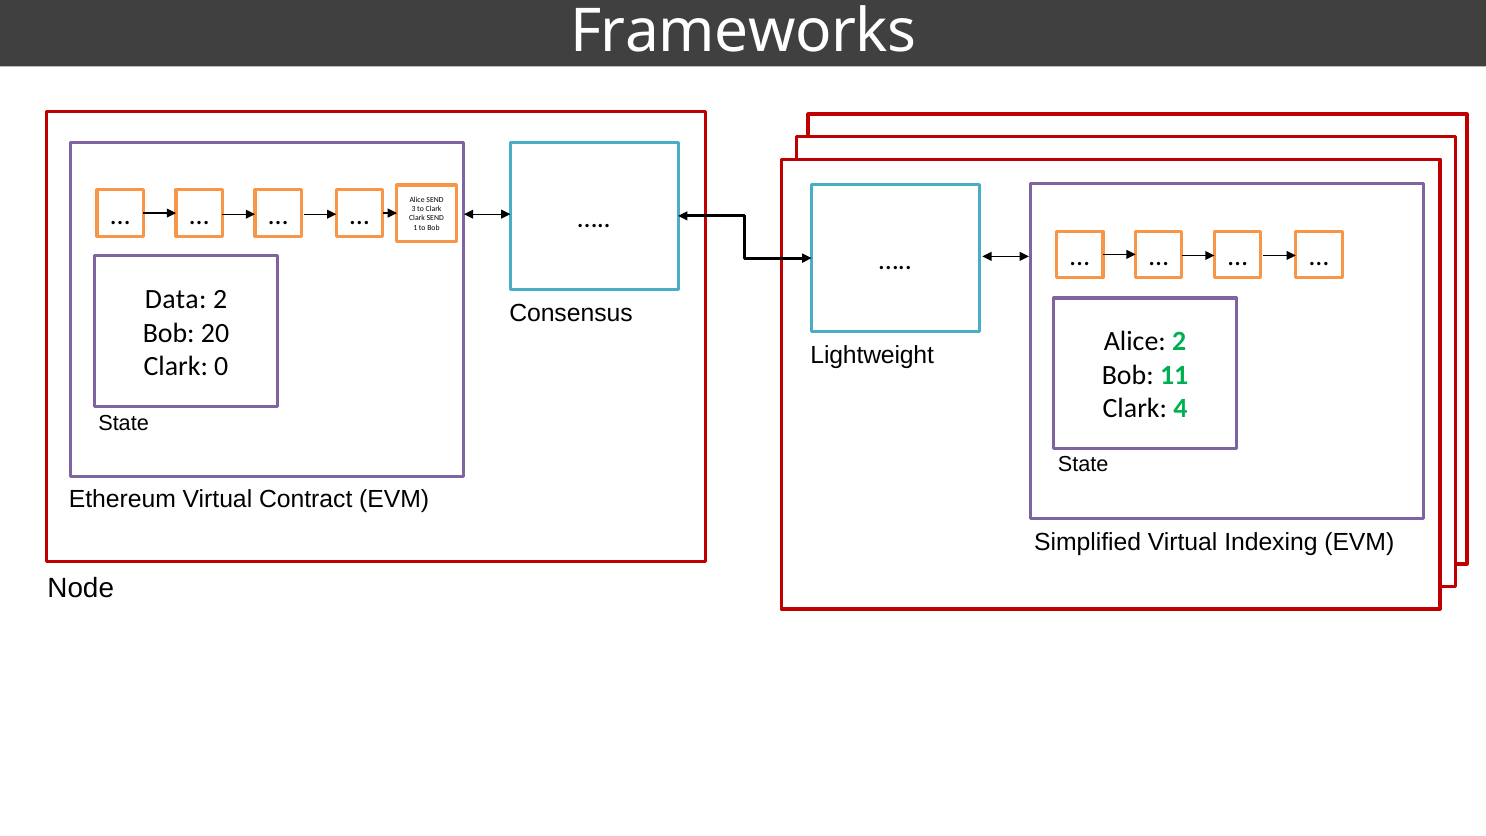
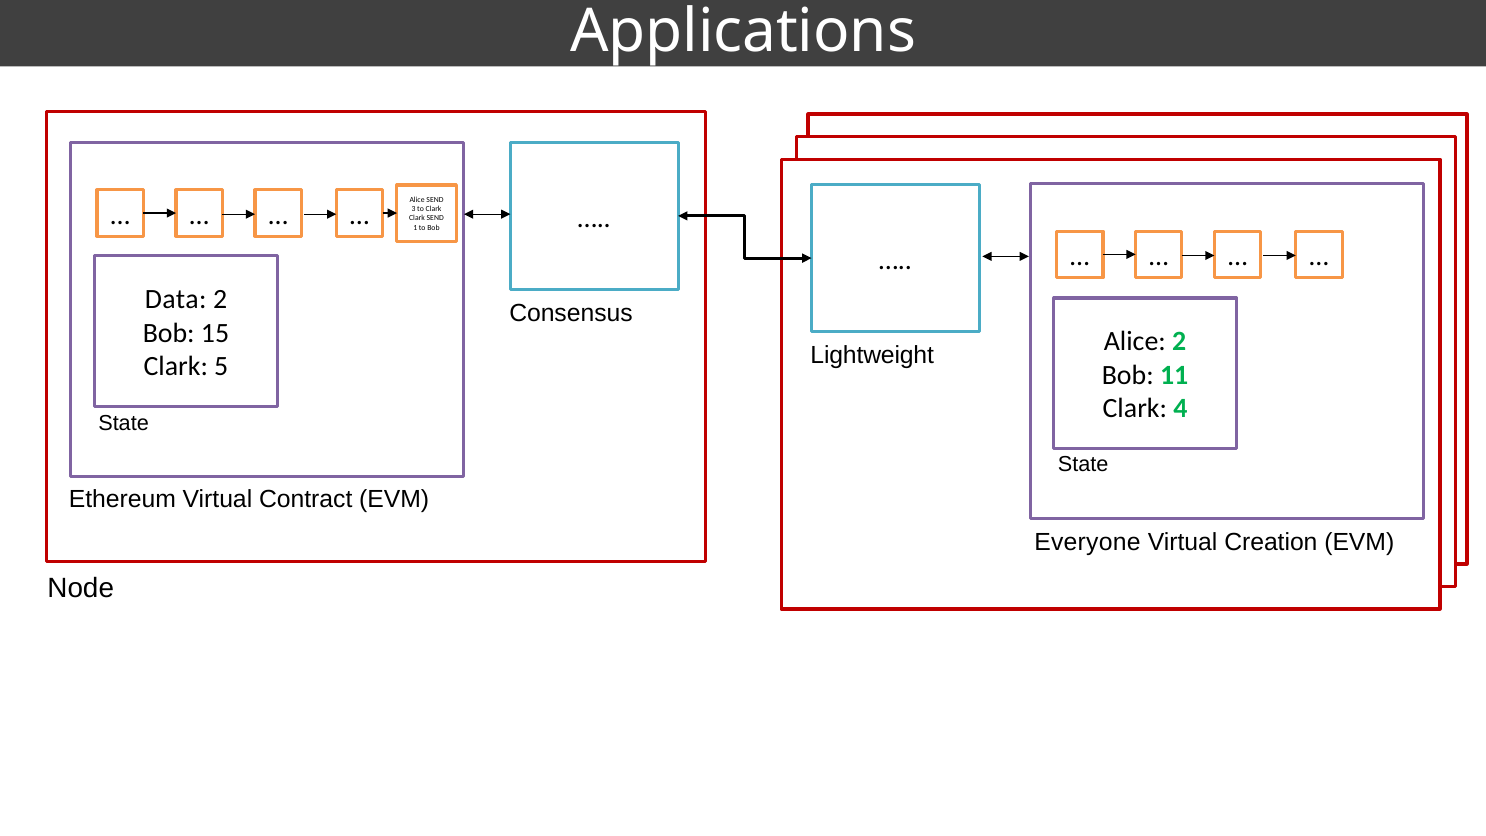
Frameworks: Frameworks -> Applications
20: 20 -> 15
Clark 0: 0 -> 5
Simplified: Simplified -> Everyone
Indexing: Indexing -> Creation
